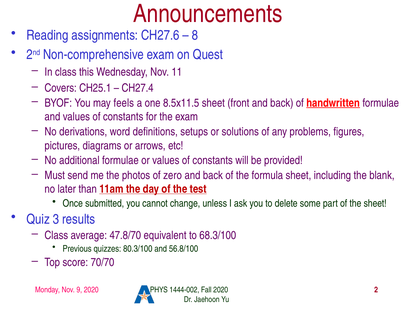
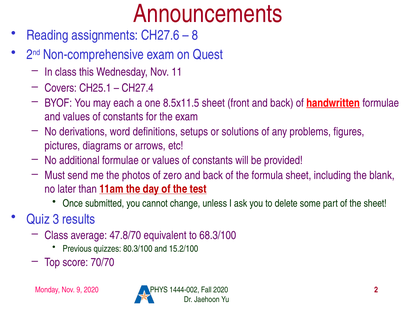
feels: feels -> each
56.8/100: 56.8/100 -> 15.2/100
